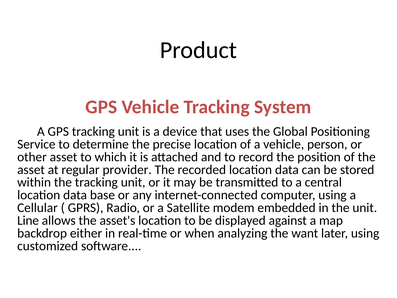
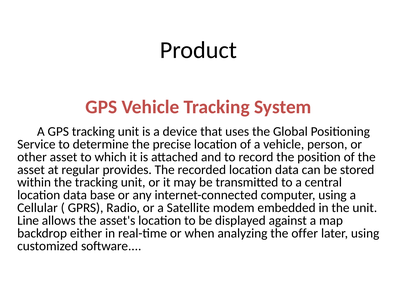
provider: provider -> provides
want: want -> offer
